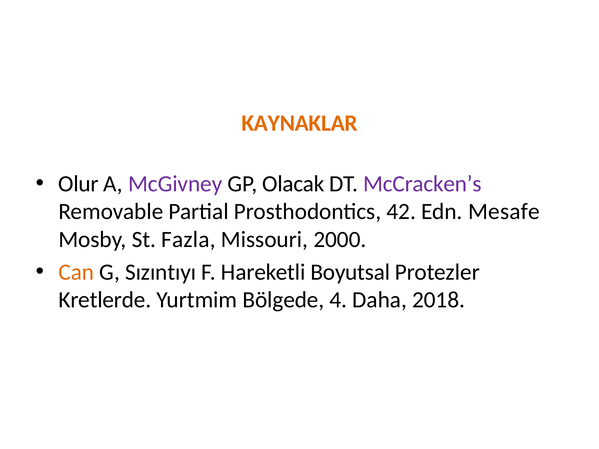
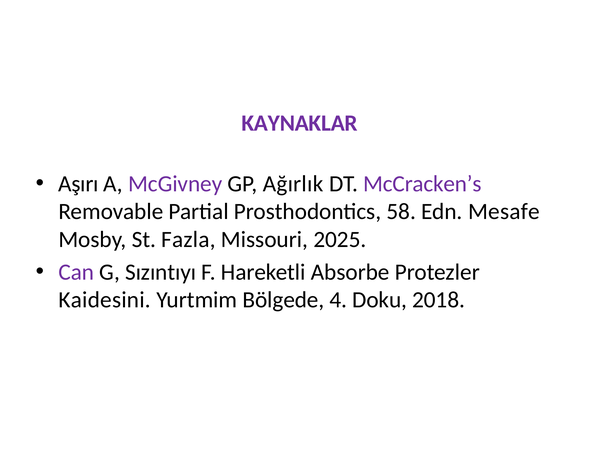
KAYNAKLAR colour: orange -> purple
Olur: Olur -> Aşırı
Olacak: Olacak -> Ağırlık
42: 42 -> 58
2000: 2000 -> 2025
Can colour: orange -> purple
Boyutsal: Boyutsal -> Absorbe
Kretlerde: Kretlerde -> Kaidesini
Daha: Daha -> Doku
